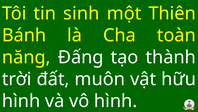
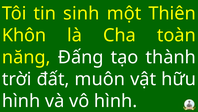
Bánh: Bánh -> Khôn
